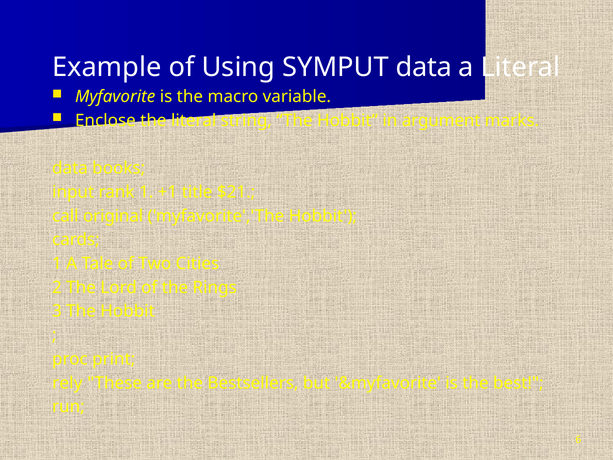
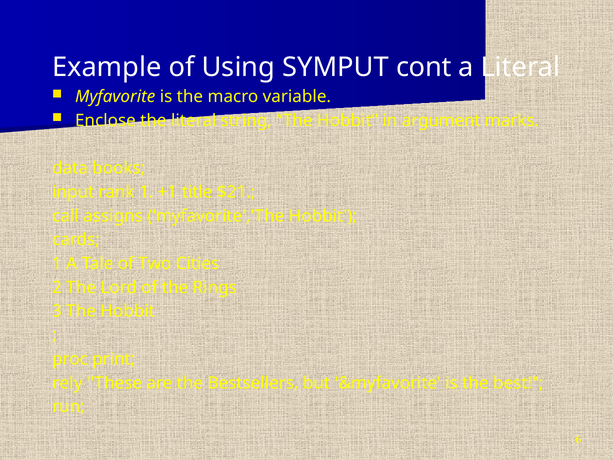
SYMPUT data: data -> cont
original: original -> assigns
